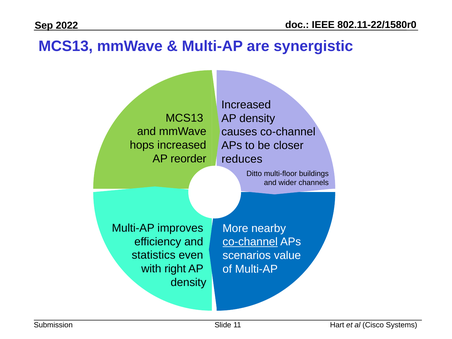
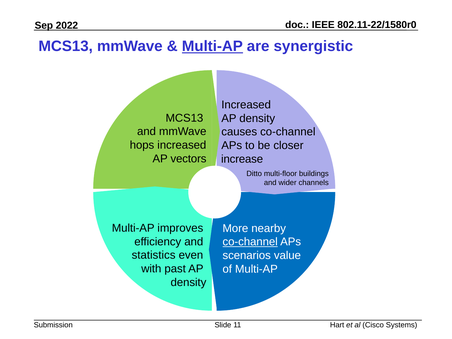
Multi-AP at (212, 46) underline: none -> present
reorder: reorder -> vectors
reduces: reduces -> increase
right: right -> past
